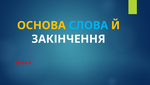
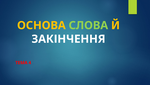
СЛОВА colour: light blue -> light green
